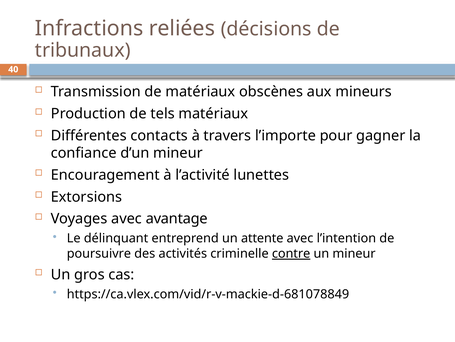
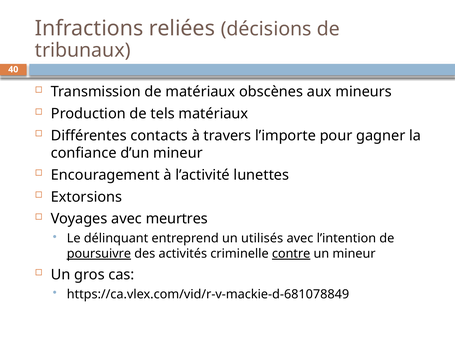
avantage: avantage -> meurtres
attente: attente -> utilisés
poursuivre underline: none -> present
